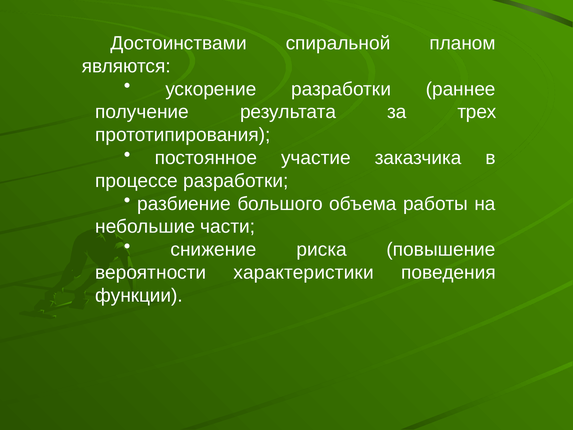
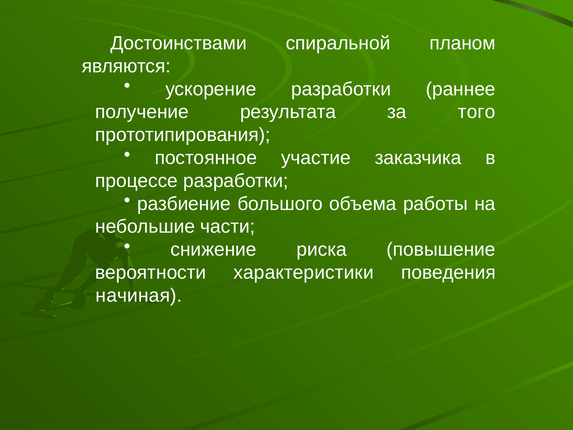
трех: трех -> того
функции: функции -> начиная
